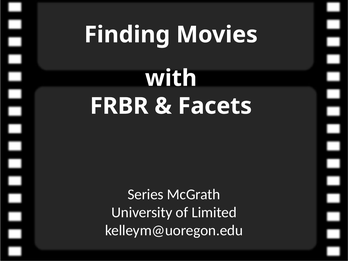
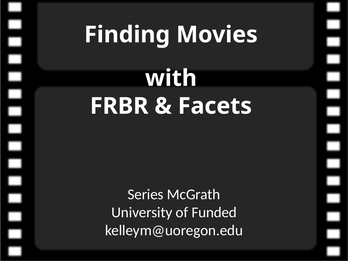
Limited: Limited -> Funded
